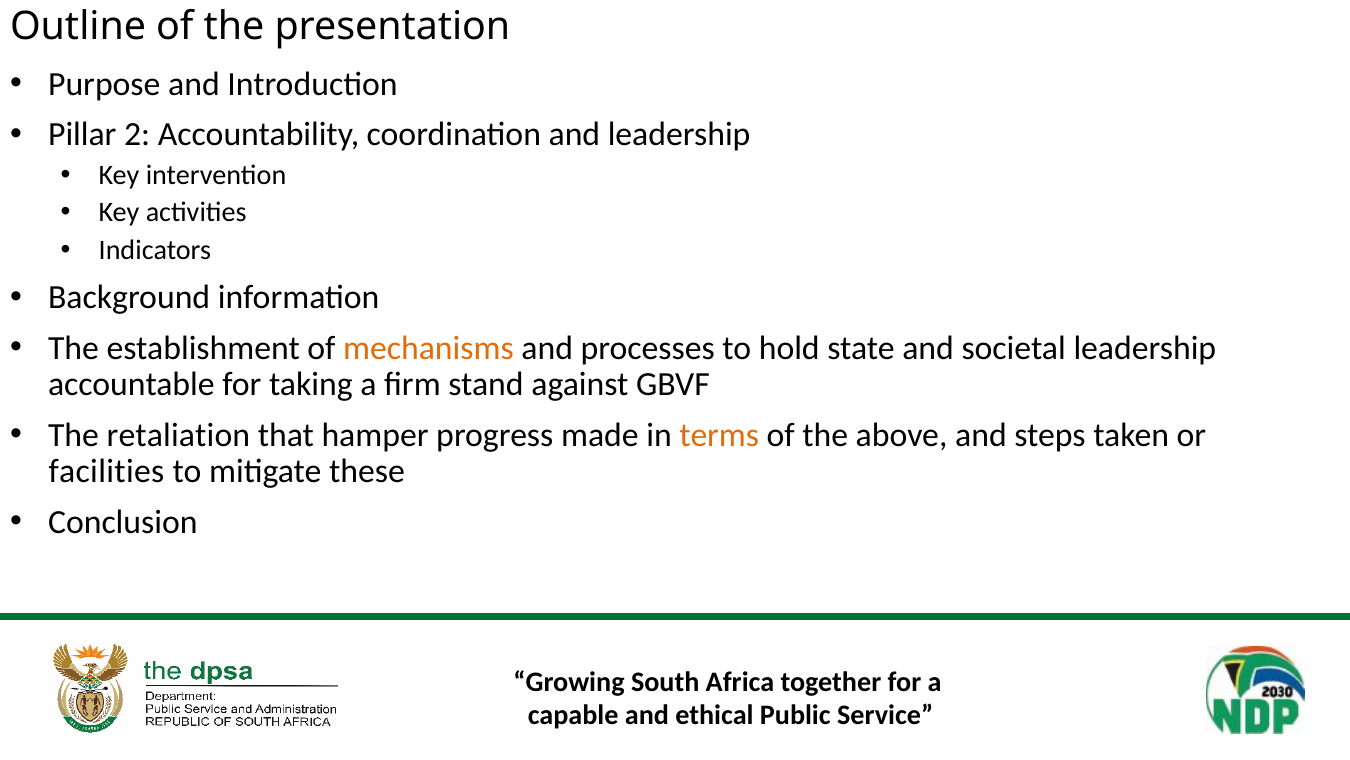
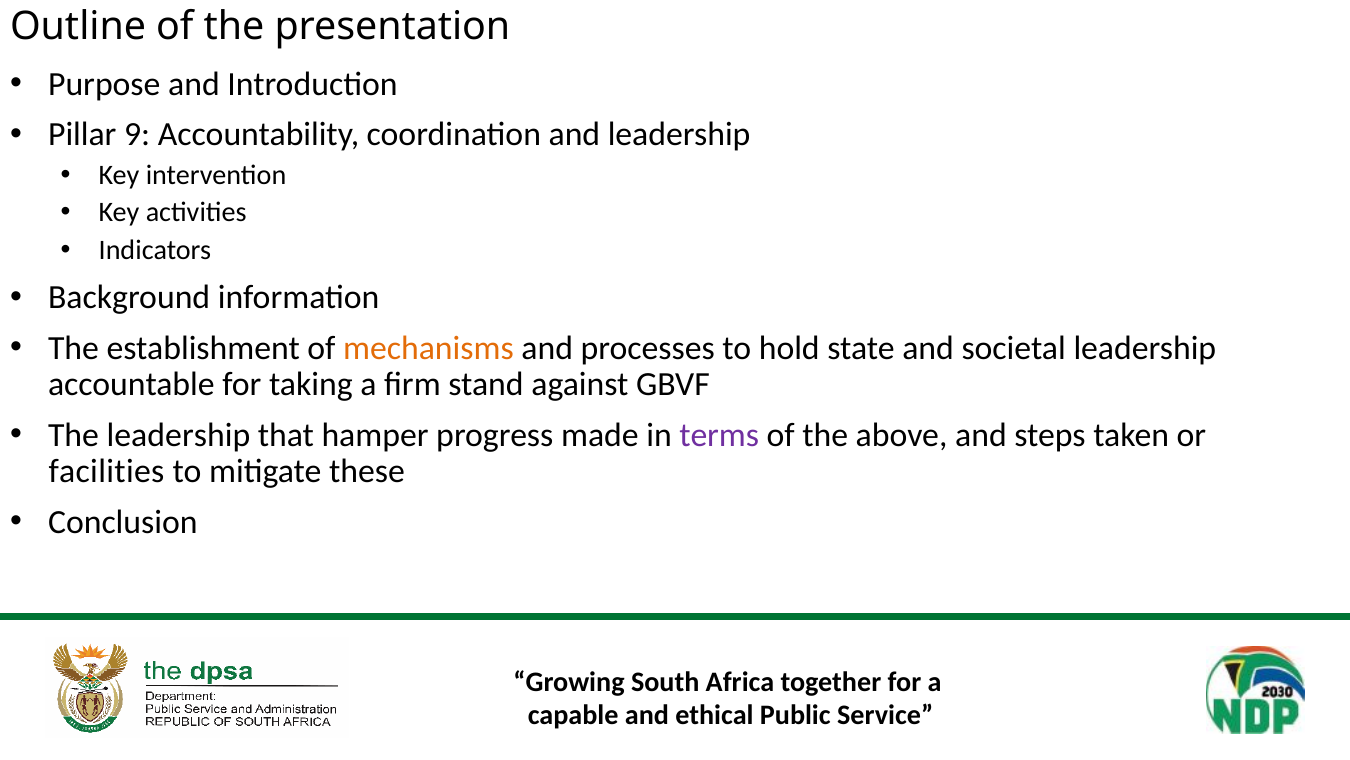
2: 2 -> 9
The retaliation: retaliation -> leadership
terms colour: orange -> purple
